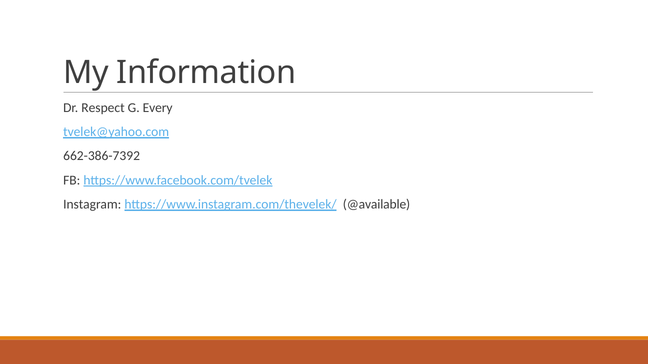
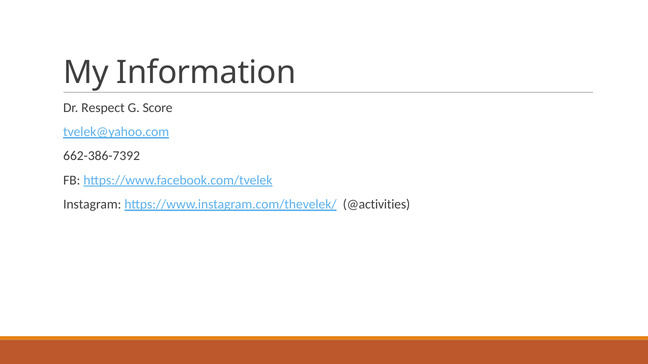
Every: Every -> Score
@available: @available -> @activities
